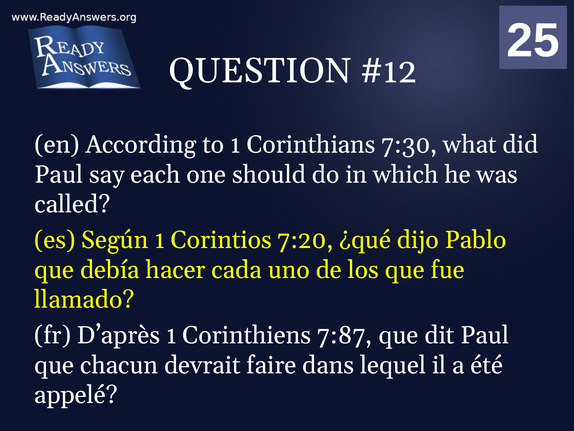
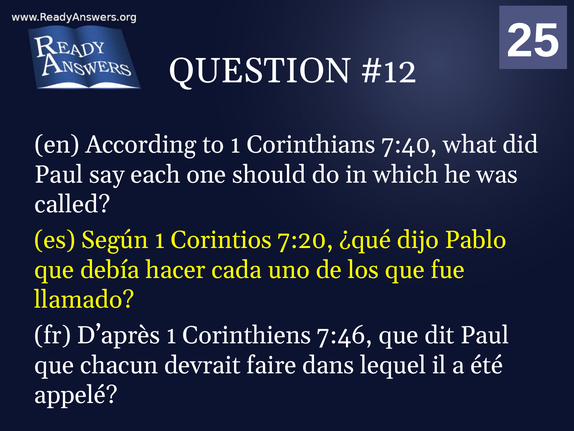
7:30: 7:30 -> 7:40
7:87: 7:87 -> 7:46
